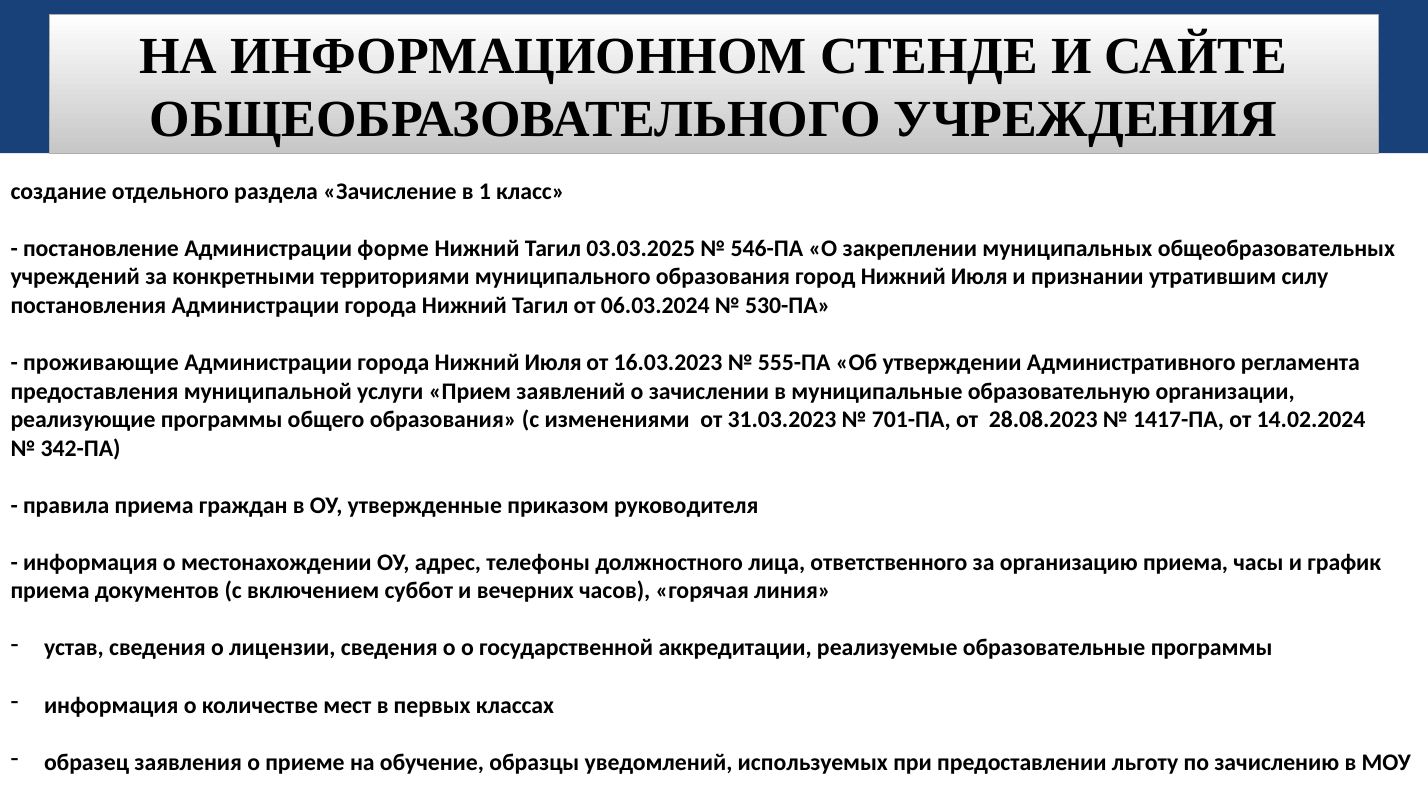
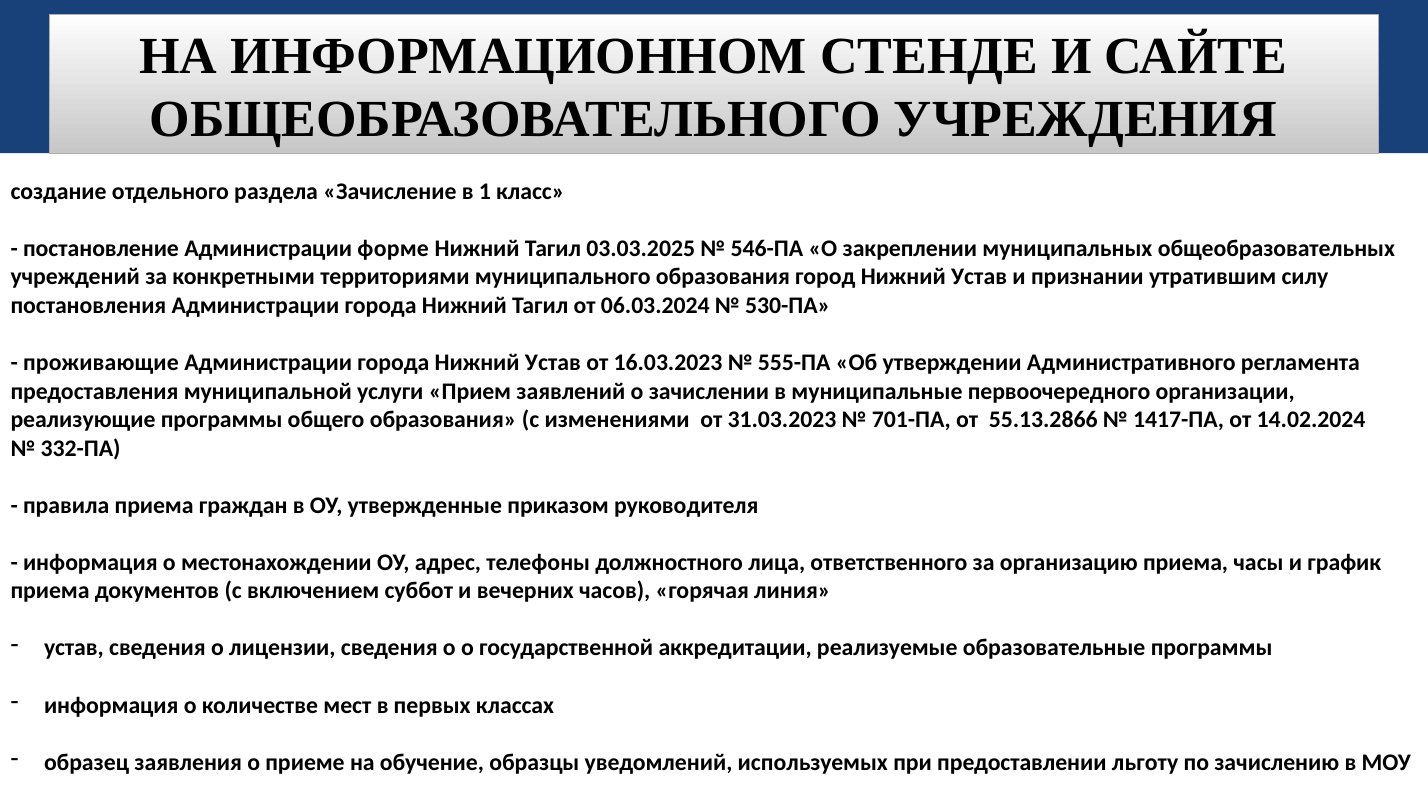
город Нижний Июля: Июля -> Устав
города Нижний Июля: Июля -> Устав
образовательную: образовательную -> первоочередного
28.08.2023: 28.08.2023 -> 55.13.2866
342-ПА: 342-ПА -> 332-ПА
